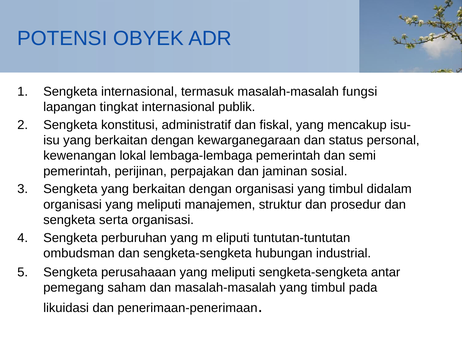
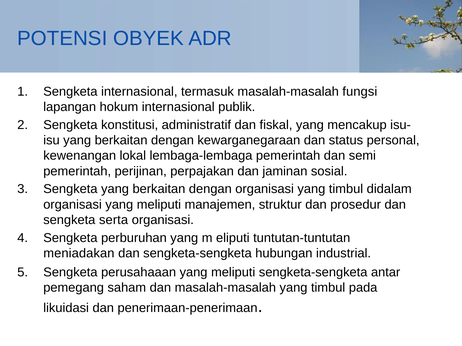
tingkat: tingkat -> hokum
ombudsman: ombudsman -> meniadakan
